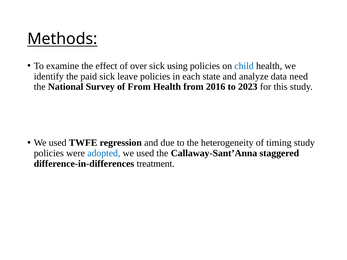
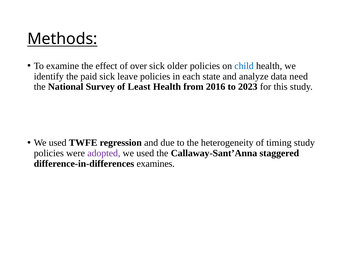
using: using -> older
of From: From -> Least
adopted colour: blue -> purple
treatment: treatment -> examines
